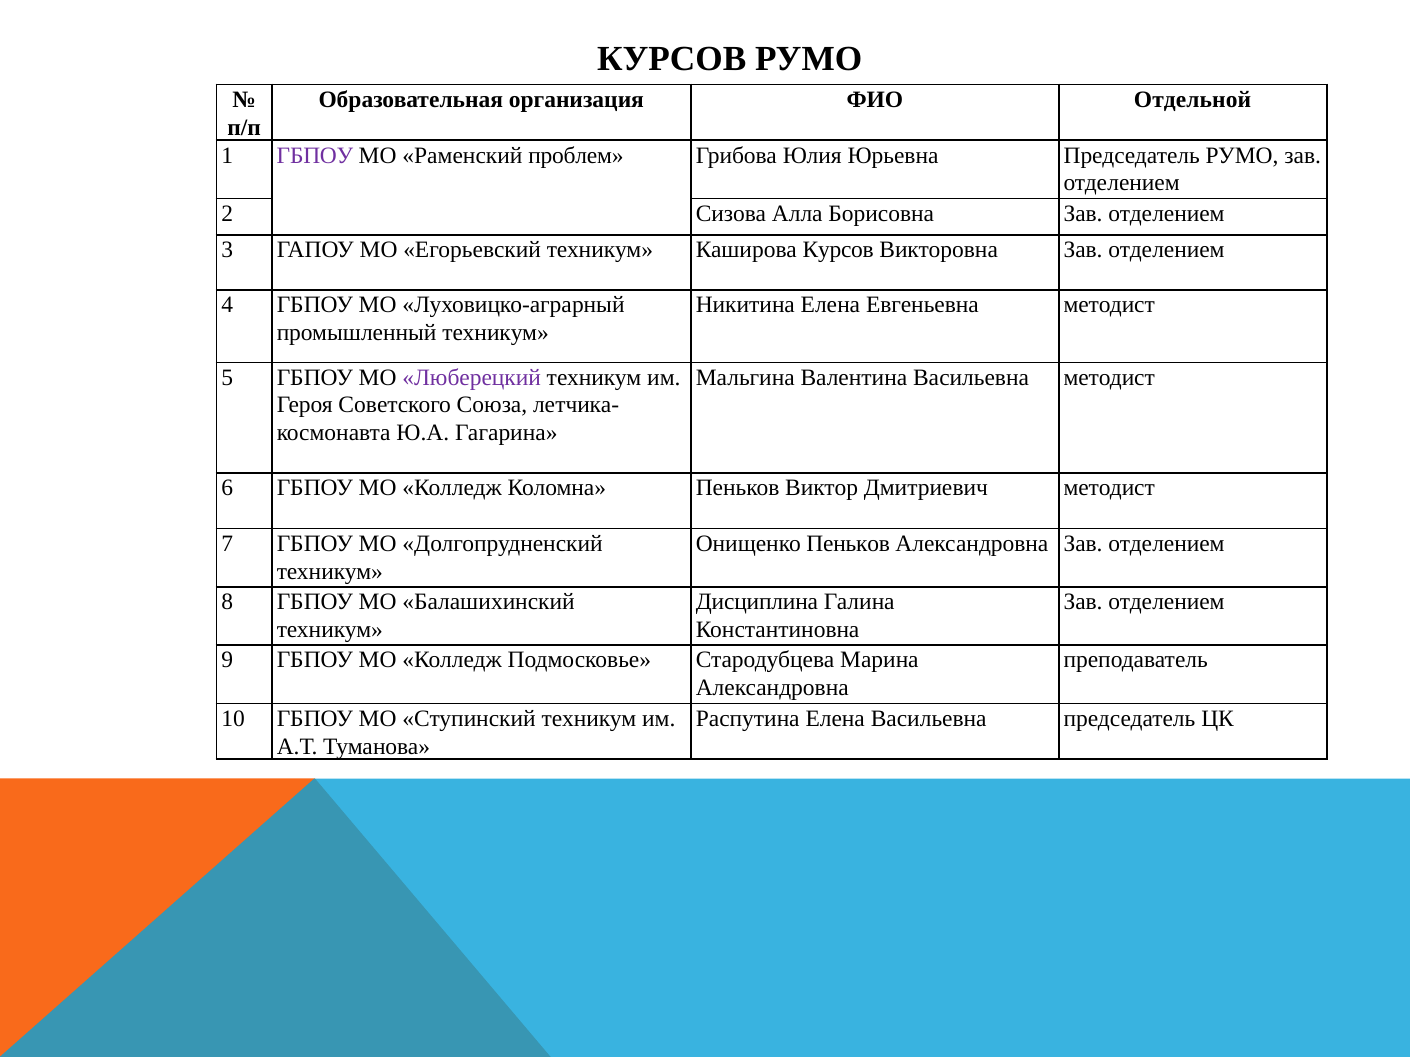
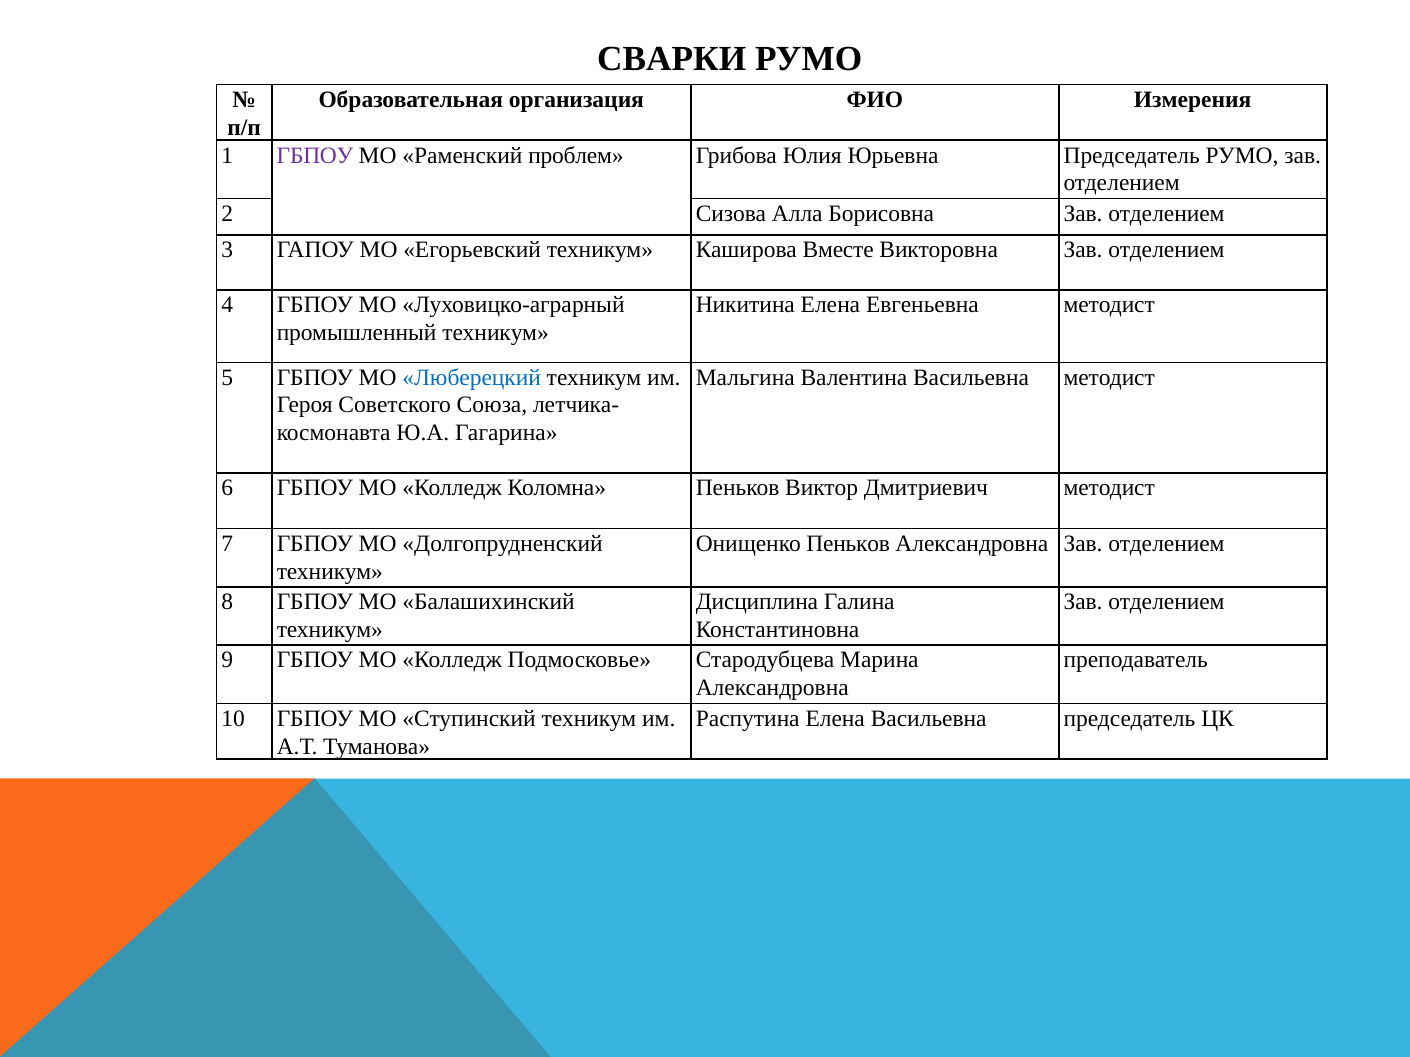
КУРСОВ at (672, 59): КУРСОВ -> СВАРКИ
Отдельной: Отдельной -> Измерения
Каширова Курсов: Курсов -> Вместе
Люберецкий colour: purple -> blue
